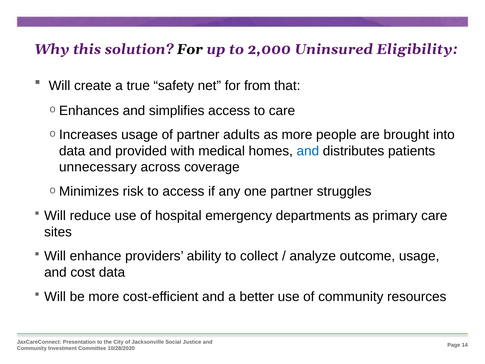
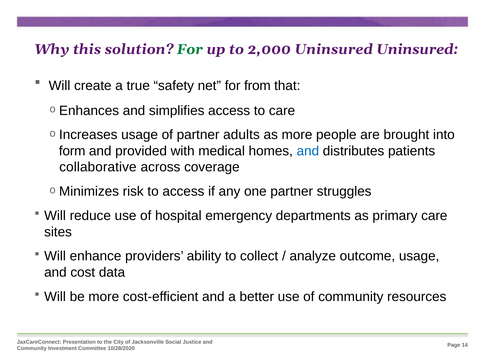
For at (190, 49) colour: black -> green
Uninsured Eligibility: Eligibility -> Uninsured
data at (72, 151): data -> form
unnecessary: unnecessary -> collaborative
